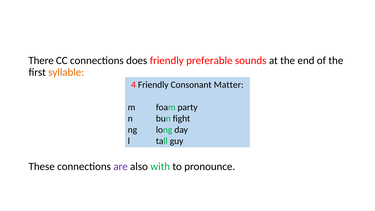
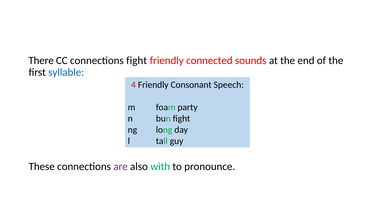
connections does: does -> fight
preferable: preferable -> connected
syllable colour: orange -> blue
Matter: Matter -> Speech
